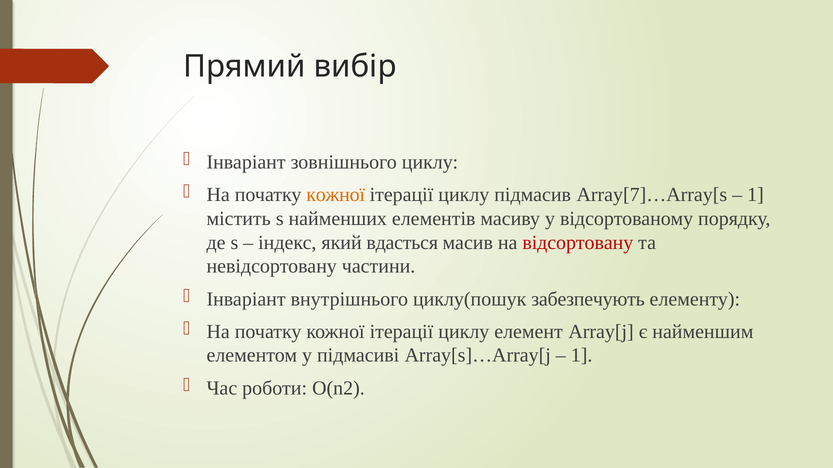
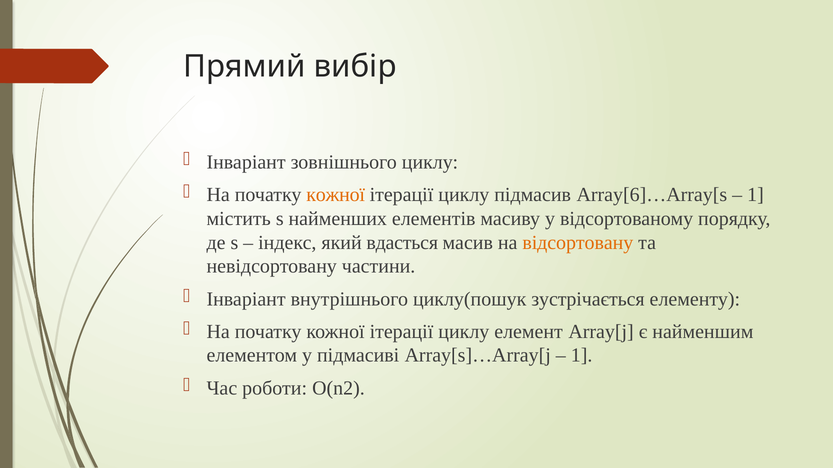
Array[7]…Array[s: Array[7]…Array[s -> Array[6]…Array[s
відсортовану colour: red -> orange
забезпечують: забезпечують -> зустрічається
